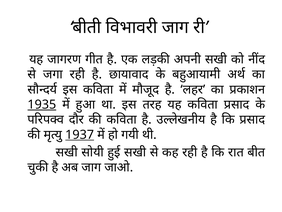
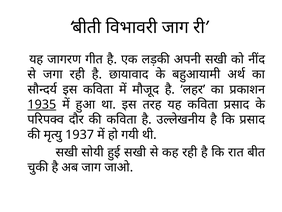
1937 underline: present -> none
